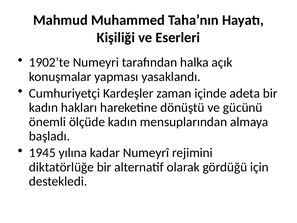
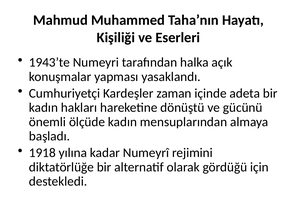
1902’te: 1902’te -> 1943’te
1945: 1945 -> 1918
